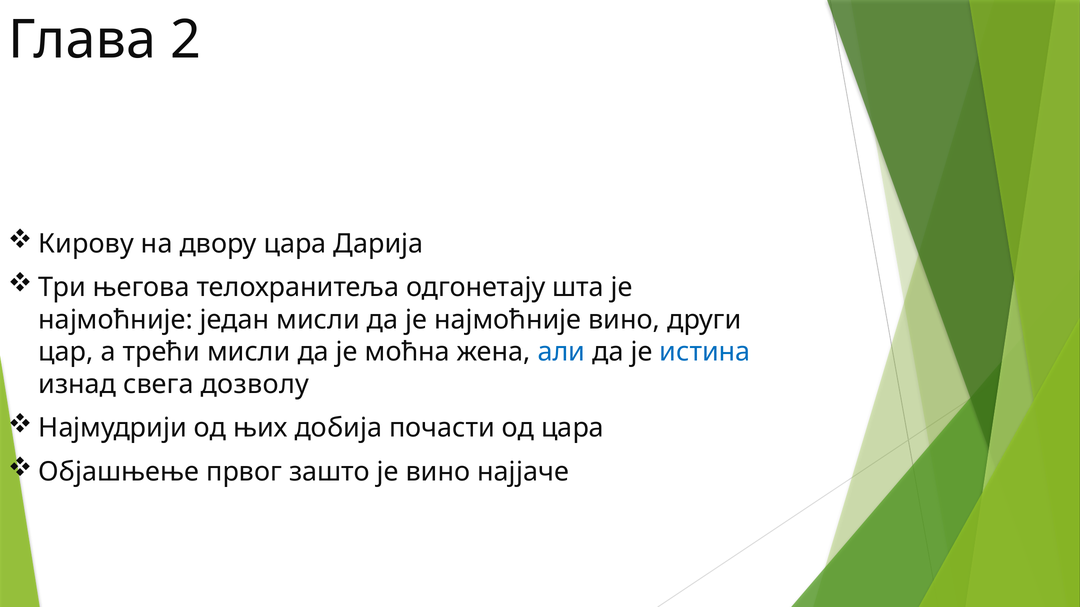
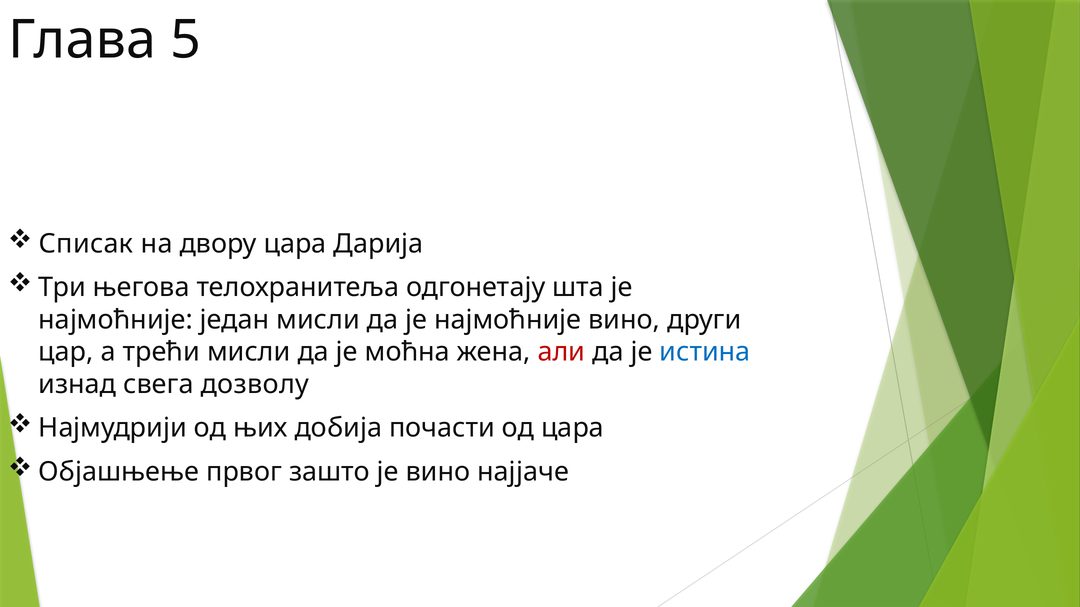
2: 2 -> 5
Кирову: Кирову -> Списак
али colour: blue -> red
